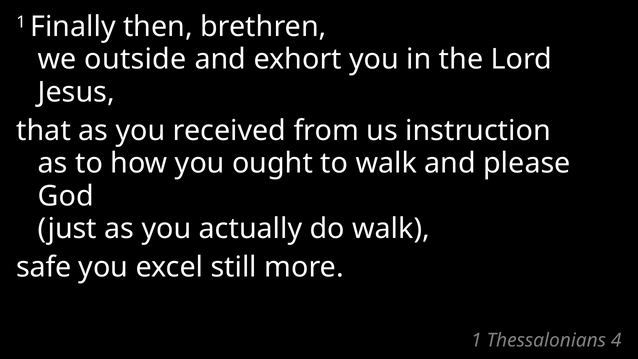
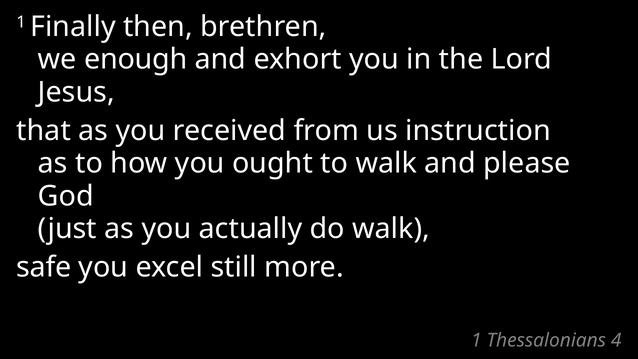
outside: outside -> enough
